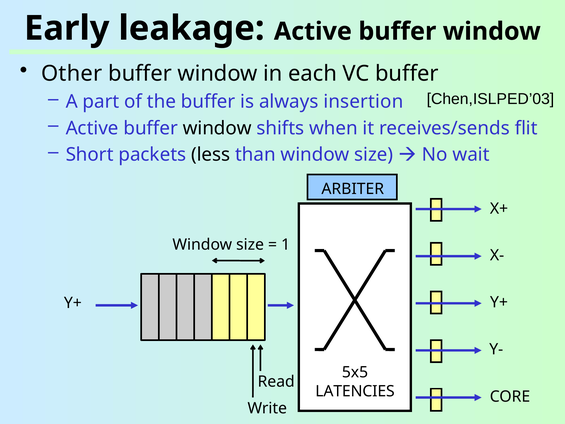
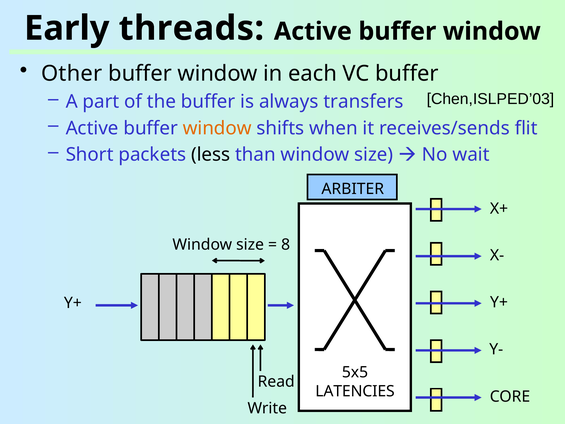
leakage: leakage -> threads
insertion: insertion -> transfers
window at (217, 128) colour: black -> orange
1: 1 -> 8
